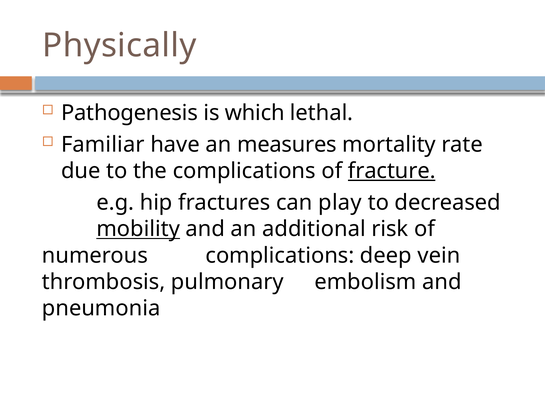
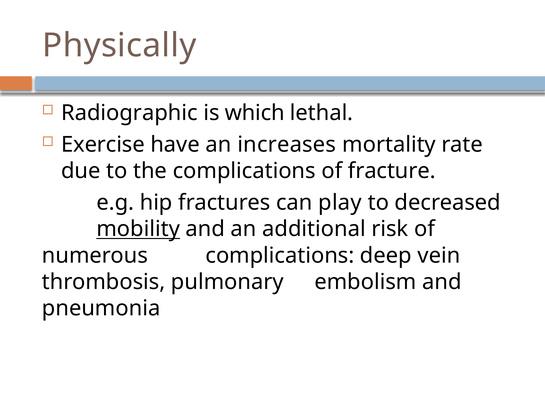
Pathogenesis: Pathogenesis -> Radiographic
Familiar: Familiar -> Exercise
measures: measures -> increases
fracture underline: present -> none
